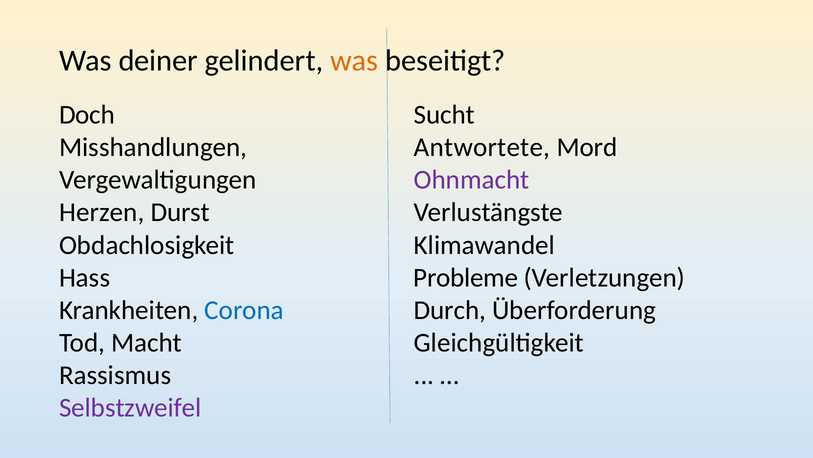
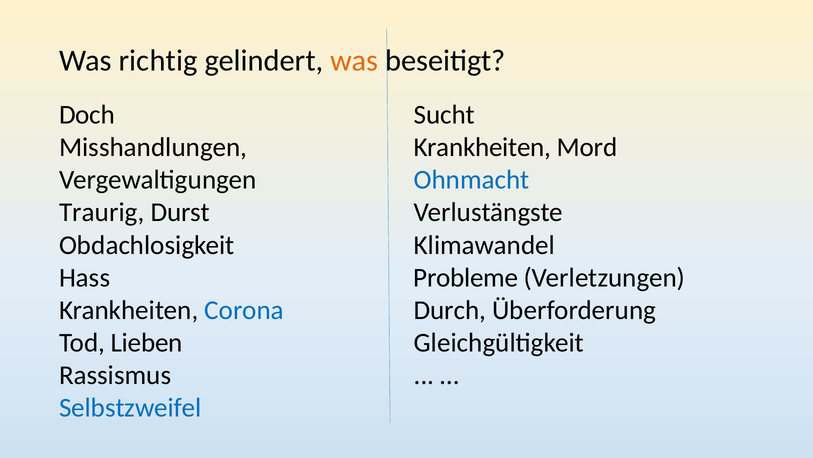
deiner: deiner -> richtig
Antwortete at (482, 147): Antwortete -> Krankheiten
Ohnmacht colour: purple -> blue
Herzen: Herzen -> Traurig
Macht: Macht -> Lieben
Selbstzweifel colour: purple -> blue
